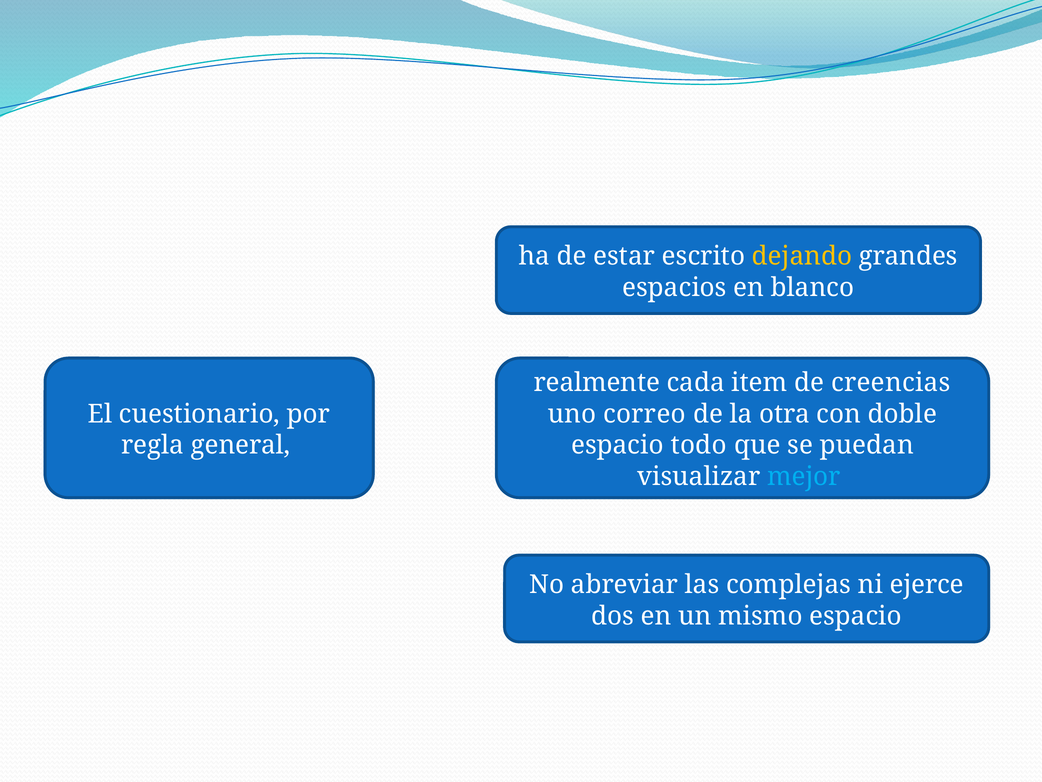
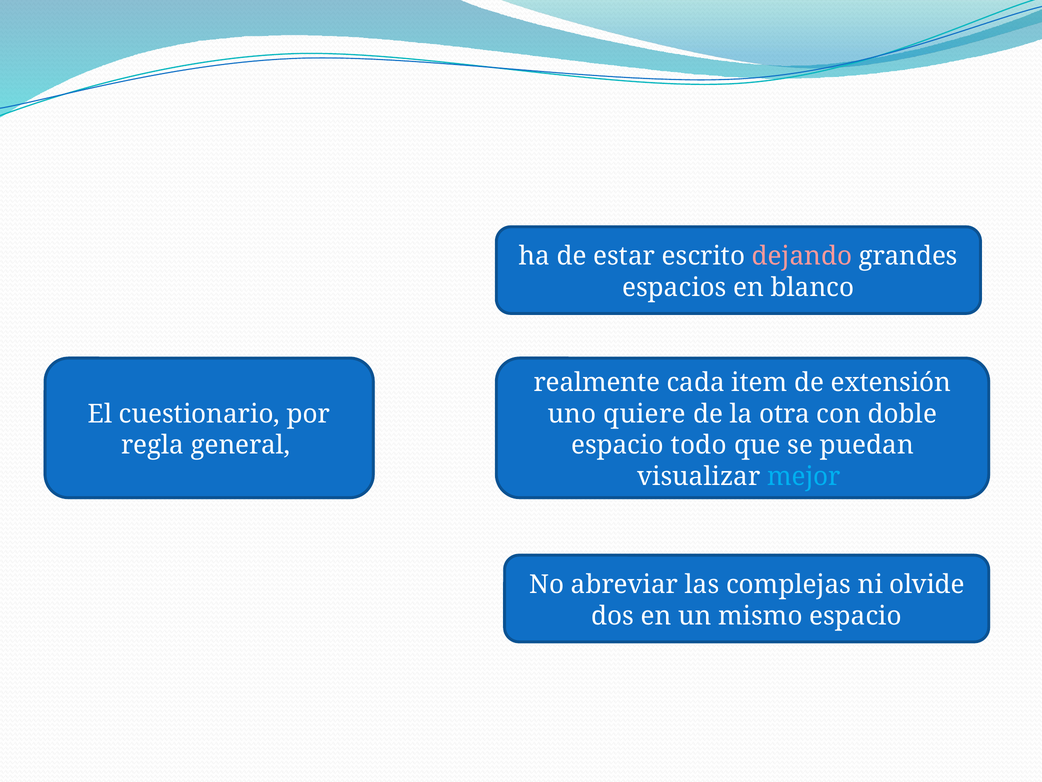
dejando colour: yellow -> pink
creencias: creencias -> extensión
correo: correo -> quiere
ejerce: ejerce -> olvide
